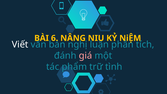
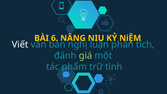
giá colour: pink -> light green
